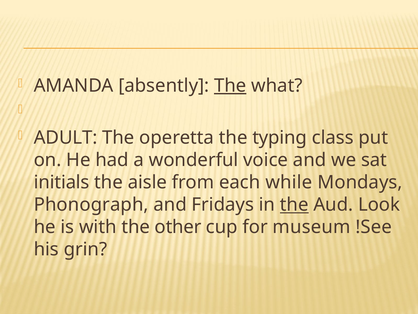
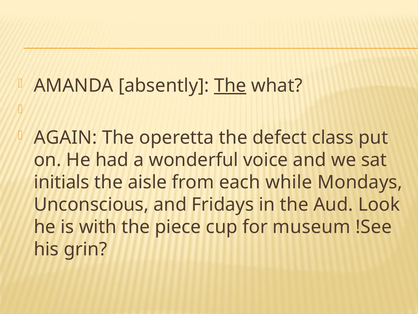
ADULT: ADULT -> AGAIN
typing: typing -> defect
Phonograph: Phonograph -> Unconscious
the at (294, 204) underline: present -> none
other: other -> piece
